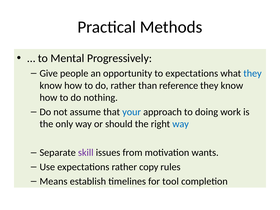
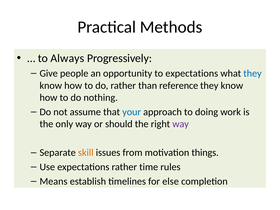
Mental: Mental -> Always
way at (181, 124) colour: blue -> purple
skill colour: purple -> orange
wants: wants -> things
copy: copy -> time
tool: tool -> else
